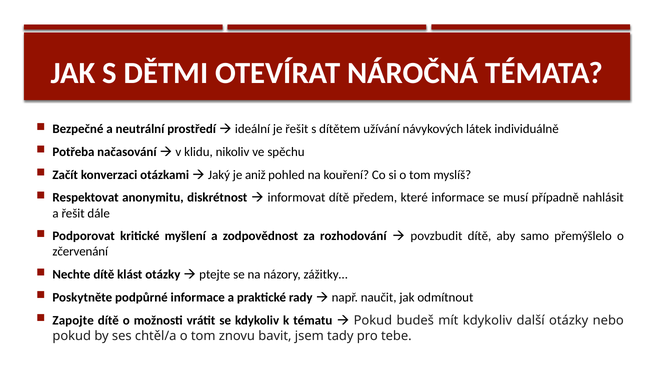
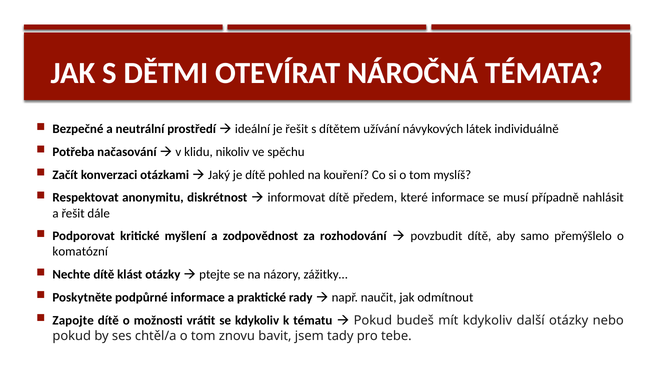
je aniž: aniž -> dítě
zčervenání: zčervenání -> komatózní
